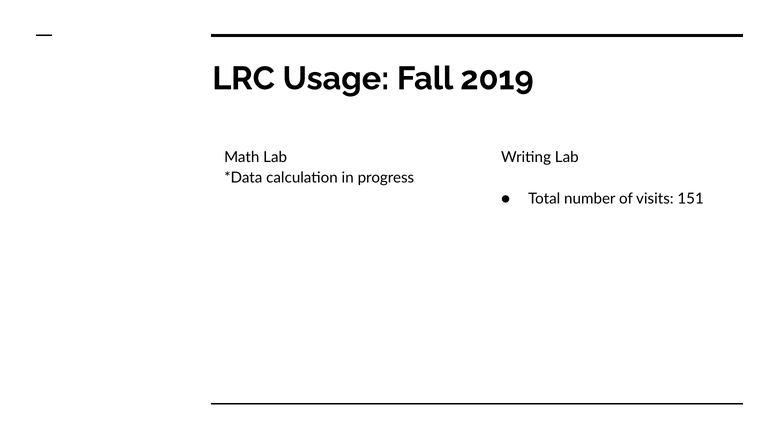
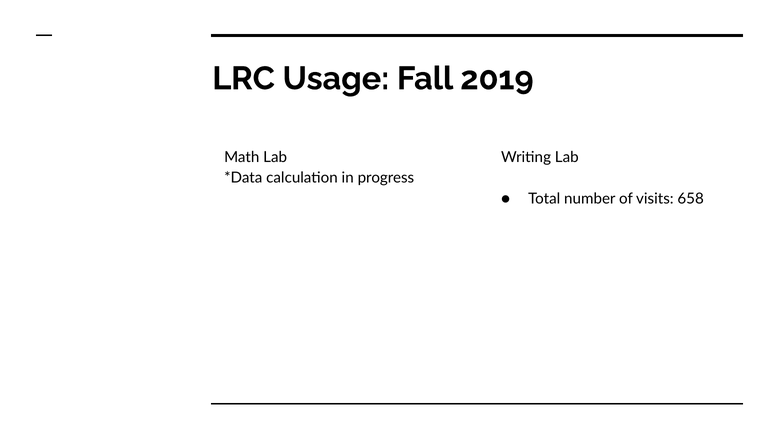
151: 151 -> 658
